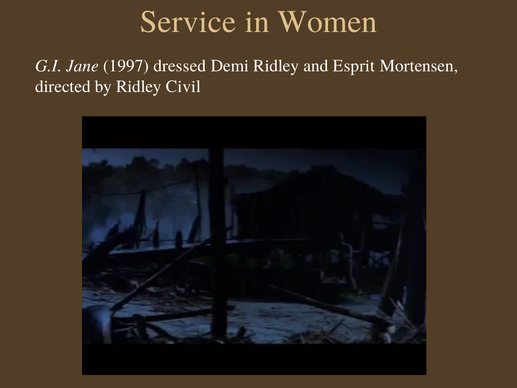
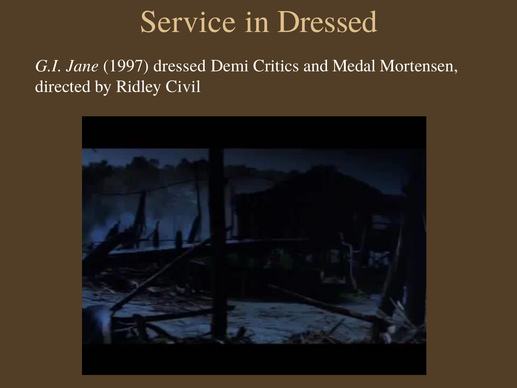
in Women: Women -> Dressed
Demi Ridley: Ridley -> Critics
Esprit: Esprit -> Medal
